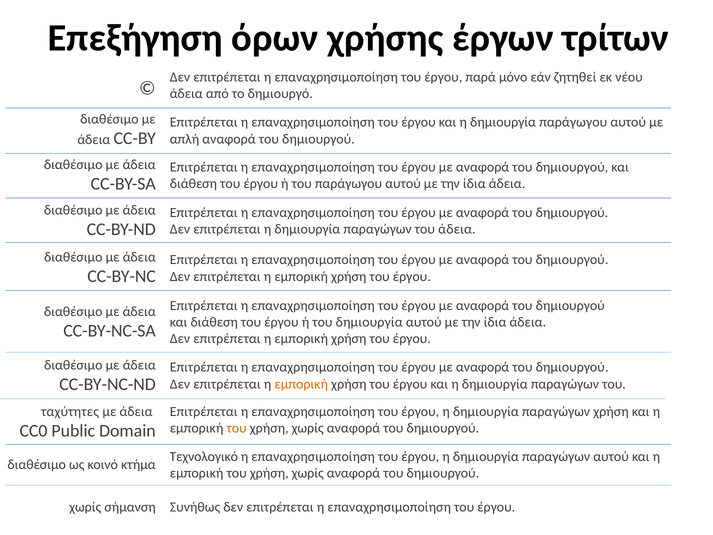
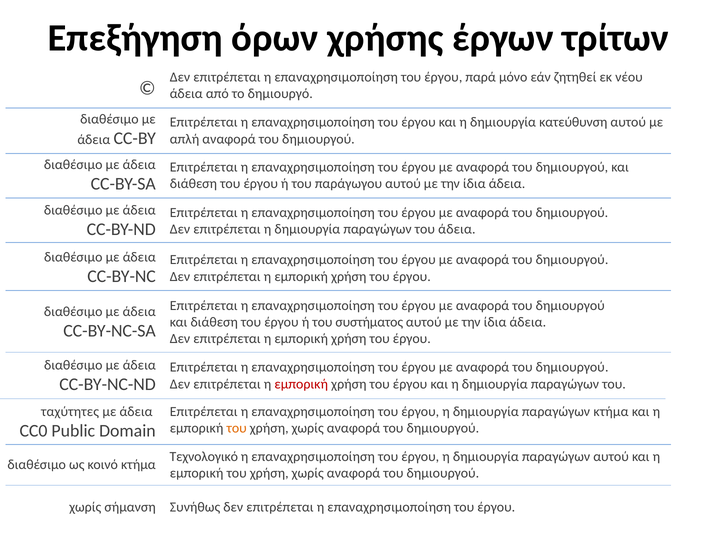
δημιουργία παράγωγου: παράγωγου -> κατεύθυνση
του δημιουργία: δημιουργία -> συστήματος
εμπορική at (301, 384) colour: orange -> red
παραγώγων χρήση: χρήση -> κτήμα
